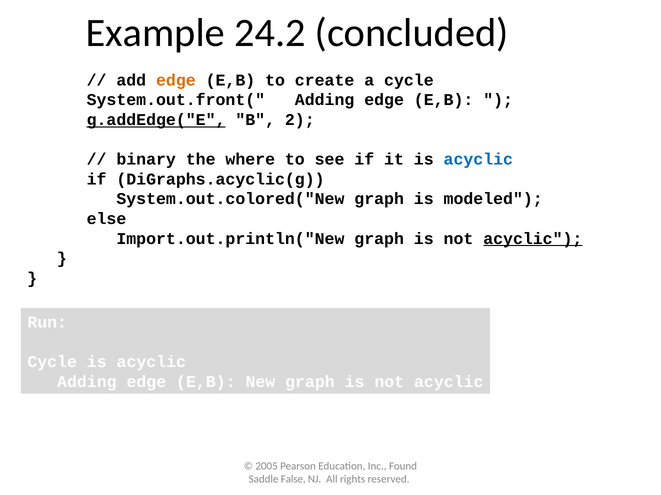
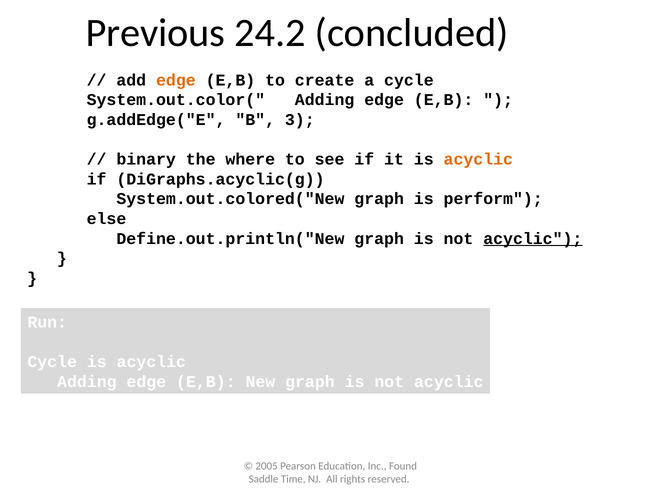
Example: Example -> Previous
System.out.front(: System.out.front( -> System.out.color(
g.addEdge("E underline: present -> none
2: 2 -> 3
acyclic at (478, 160) colour: blue -> orange
modeled: modeled -> perform
Import.out.println("New: Import.out.println("New -> Define.out.println("New
False: False -> Time
